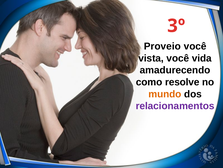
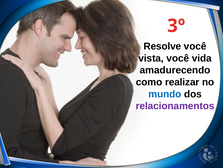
Proveio: Proveio -> Resolve
resolve: resolve -> realizar
mundo colour: orange -> blue
